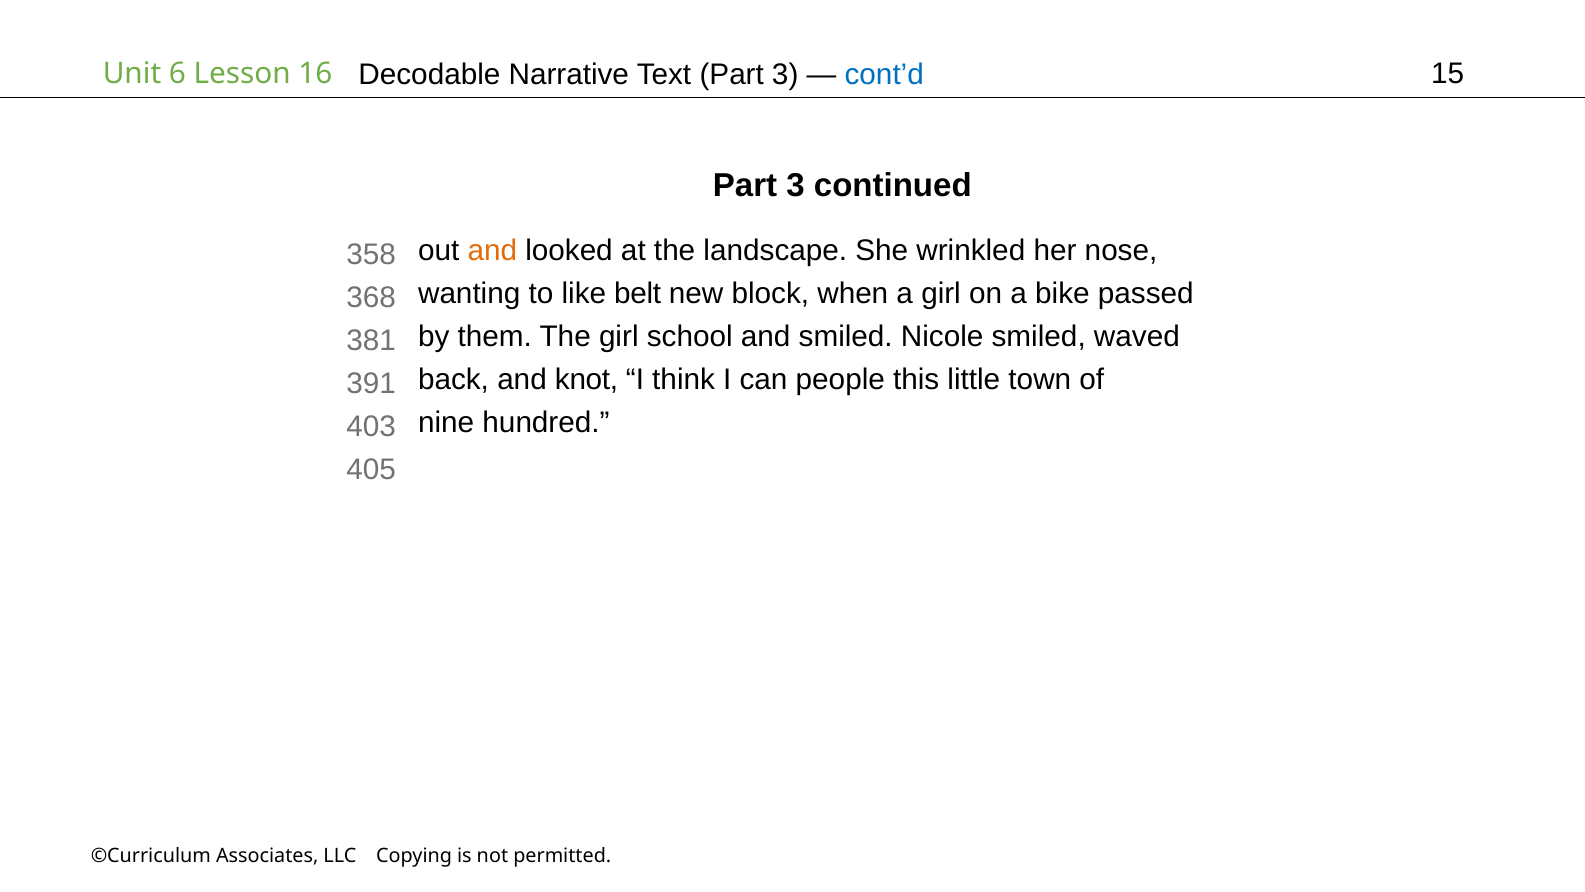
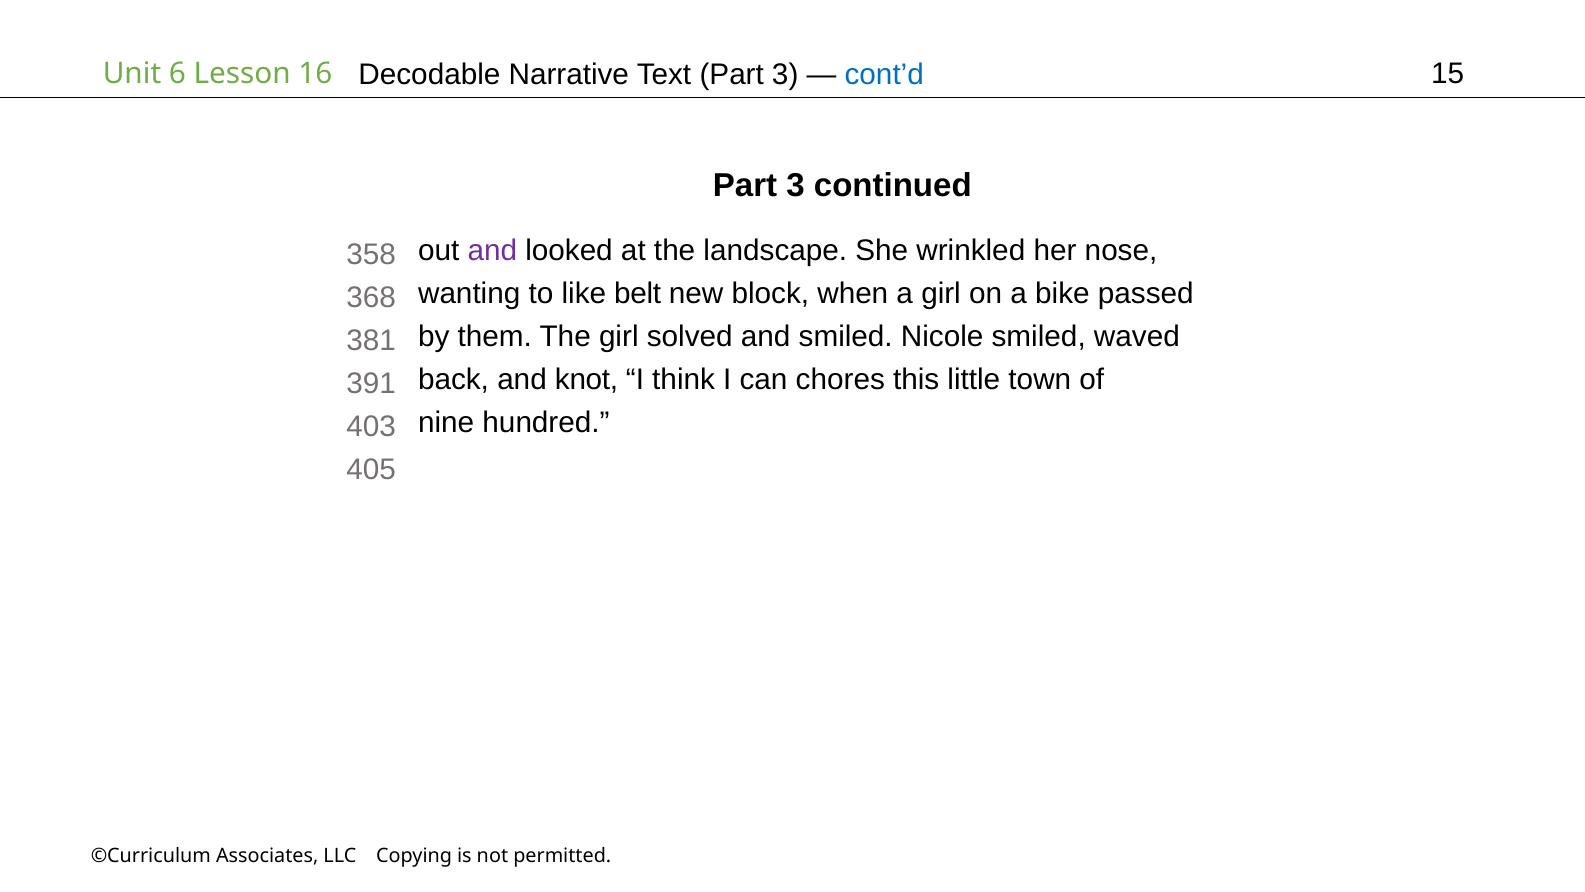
and at (492, 251) colour: orange -> purple
school: school -> solved
people: people -> chores
